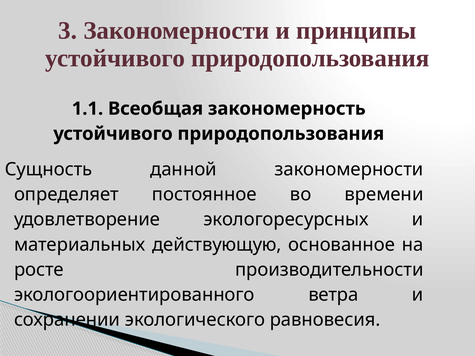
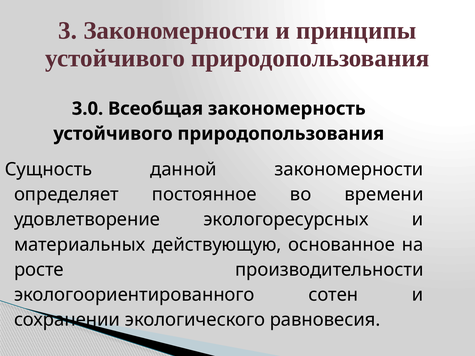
1.1: 1.1 -> 3.0
ветра: ветра -> сотен
